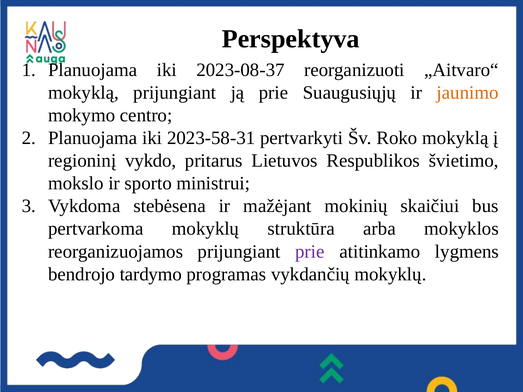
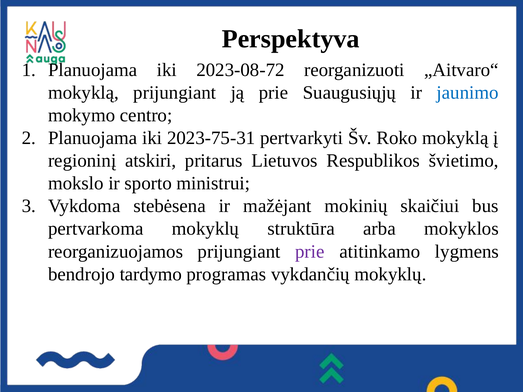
2023-08-37: 2023-08-37 -> 2023-08-72
jaunimo colour: orange -> blue
2023-58-31: 2023-58-31 -> 2023-75-31
vykdo: vykdo -> atskiri
